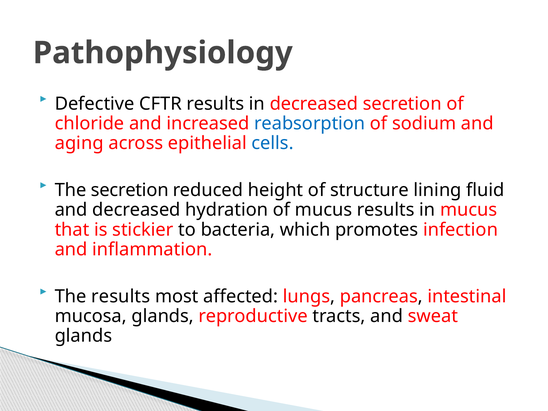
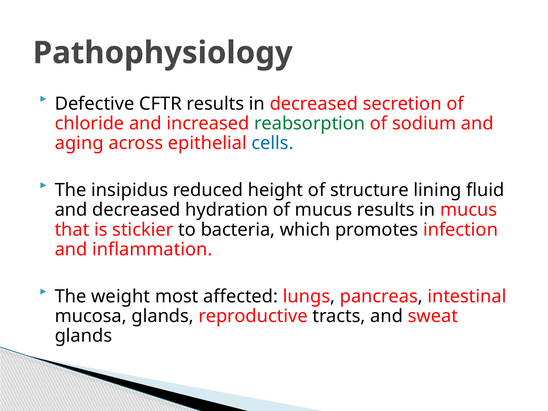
reabsorption colour: blue -> green
The secretion: secretion -> insipidus
The results: results -> weight
